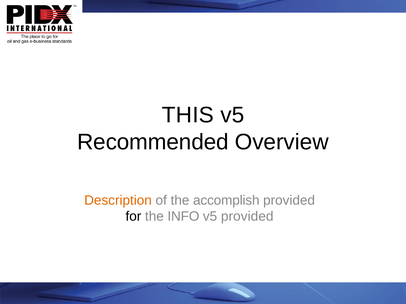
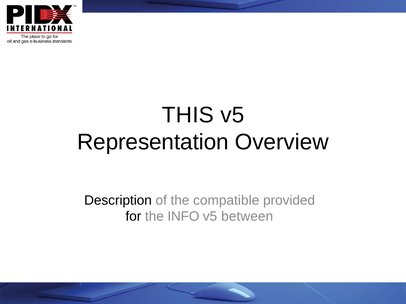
Recommended: Recommended -> Representation
Description colour: orange -> black
accomplish: accomplish -> compatible
v5 provided: provided -> between
